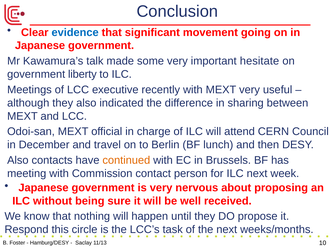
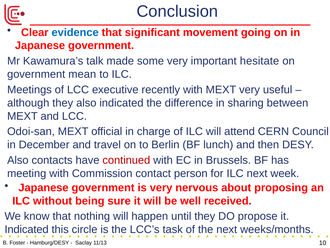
liberty: liberty -> mean
continued colour: orange -> red
Respond at (27, 229): Respond -> Indicated
